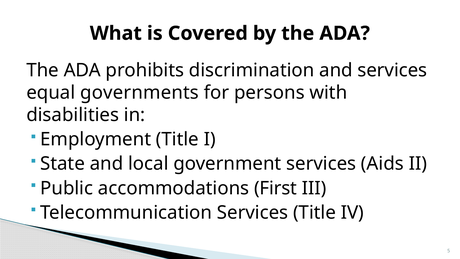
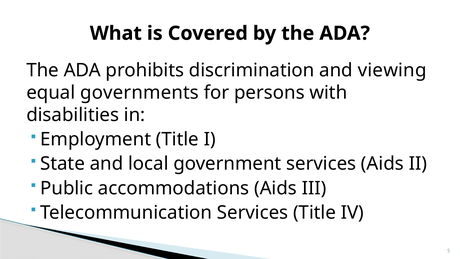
and services: services -> viewing
accommodations First: First -> Aids
